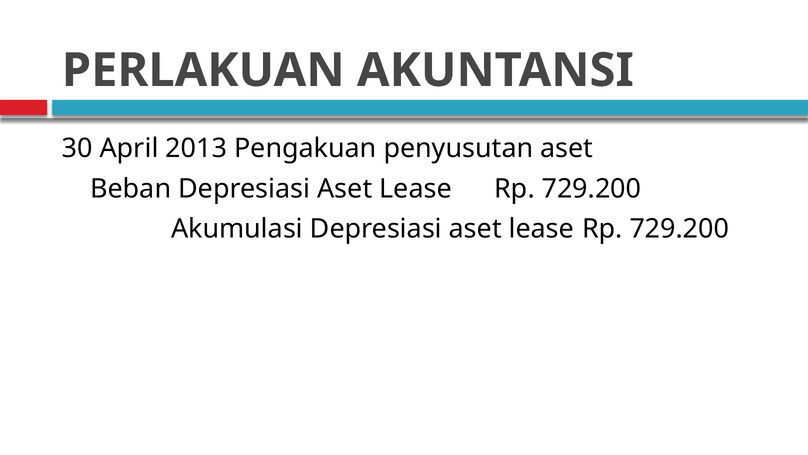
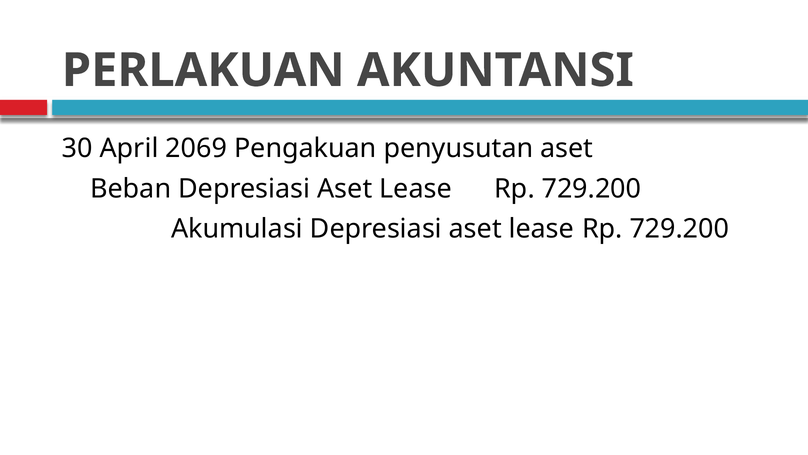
2013: 2013 -> 2069
